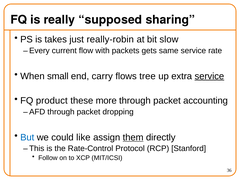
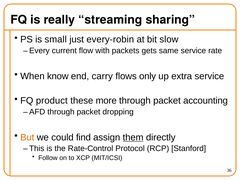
supposed: supposed -> streaming
takes: takes -> small
really-robin: really-robin -> every-robin
small: small -> know
tree: tree -> only
service at (209, 76) underline: present -> none
But colour: blue -> orange
like: like -> find
